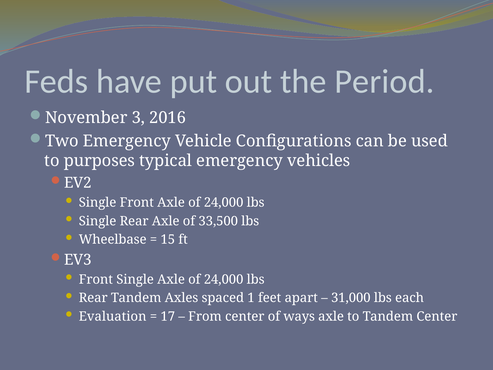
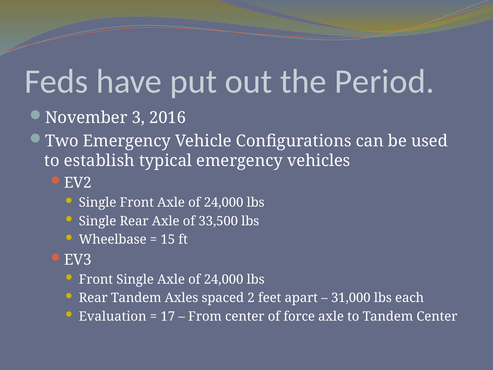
purposes: purposes -> establish
1: 1 -> 2
ways: ways -> force
